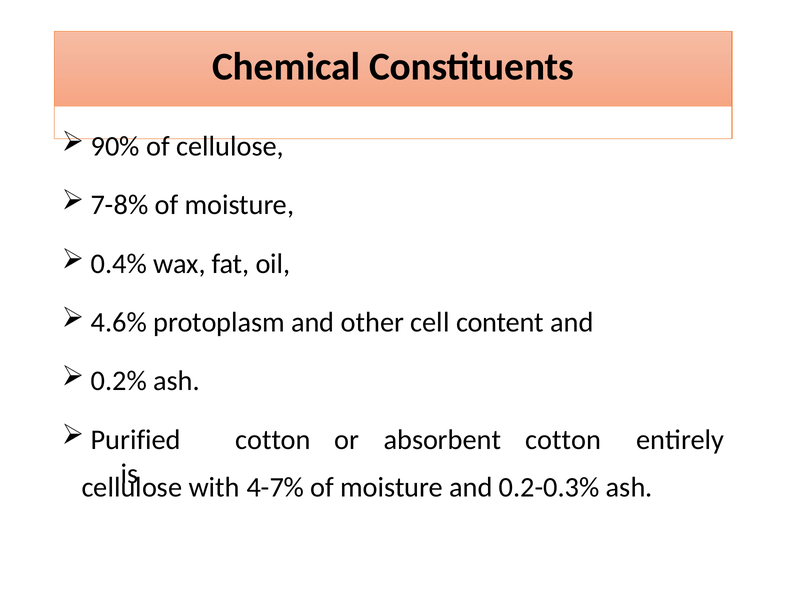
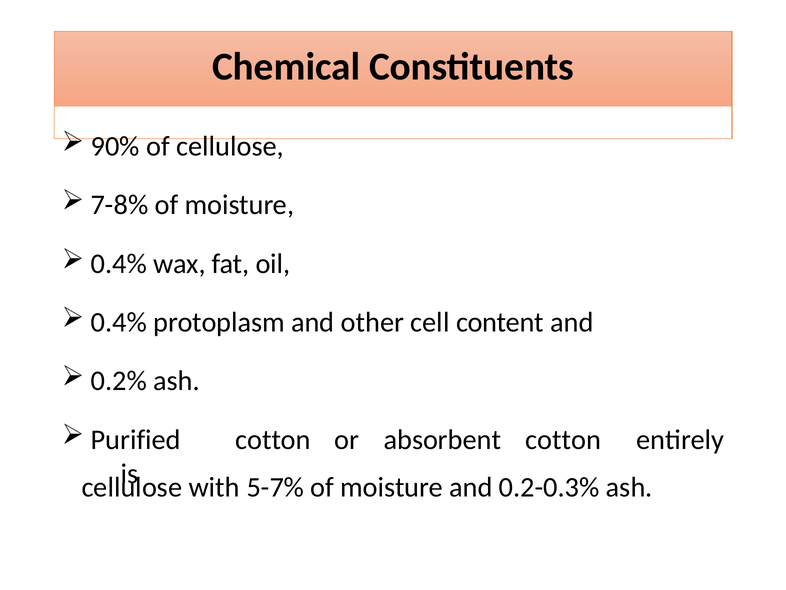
4.6% at (119, 322): 4.6% -> 0.4%
4-7%: 4-7% -> 5-7%
